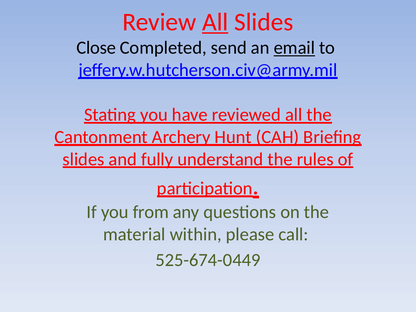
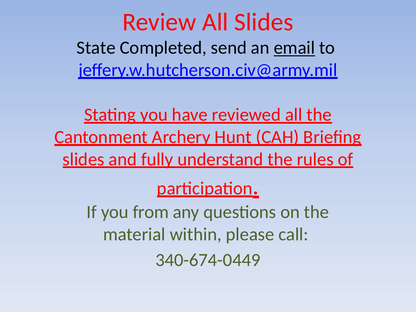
All at (215, 22) underline: present -> none
Close: Close -> State
525-674-0449: 525-674-0449 -> 340-674-0449
